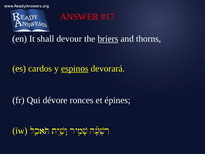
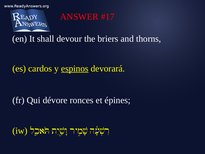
briers underline: present -> none
